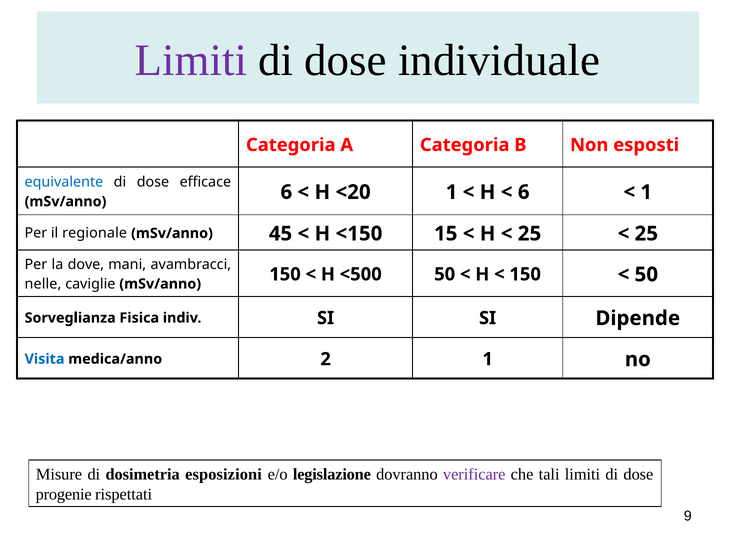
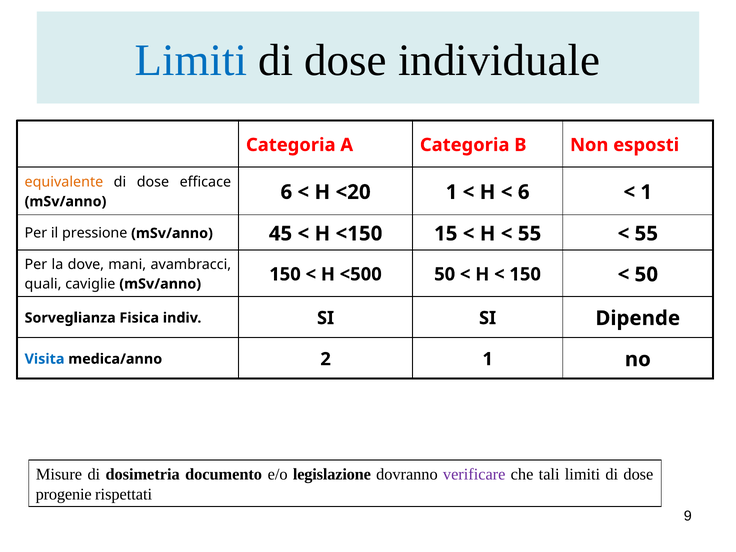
Limiti at (191, 61) colour: purple -> blue
equivalente colour: blue -> orange
regionale: regionale -> pressione
25 at (530, 234): 25 -> 55
25 at (646, 234): 25 -> 55
nelle: nelle -> quali
esposizioni: esposizioni -> documento
